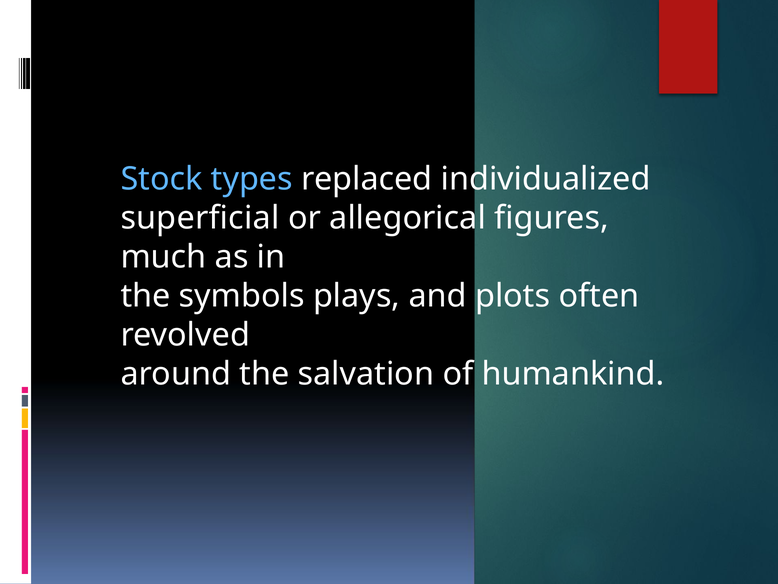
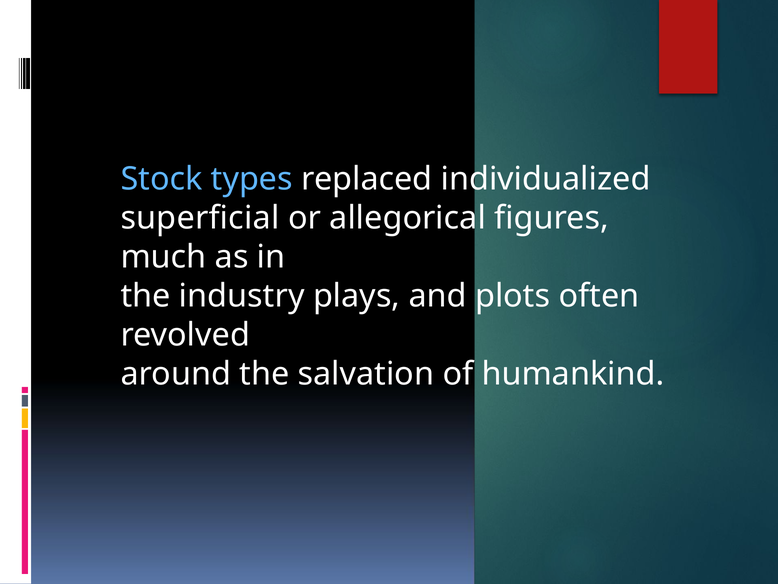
symbols: symbols -> industry
